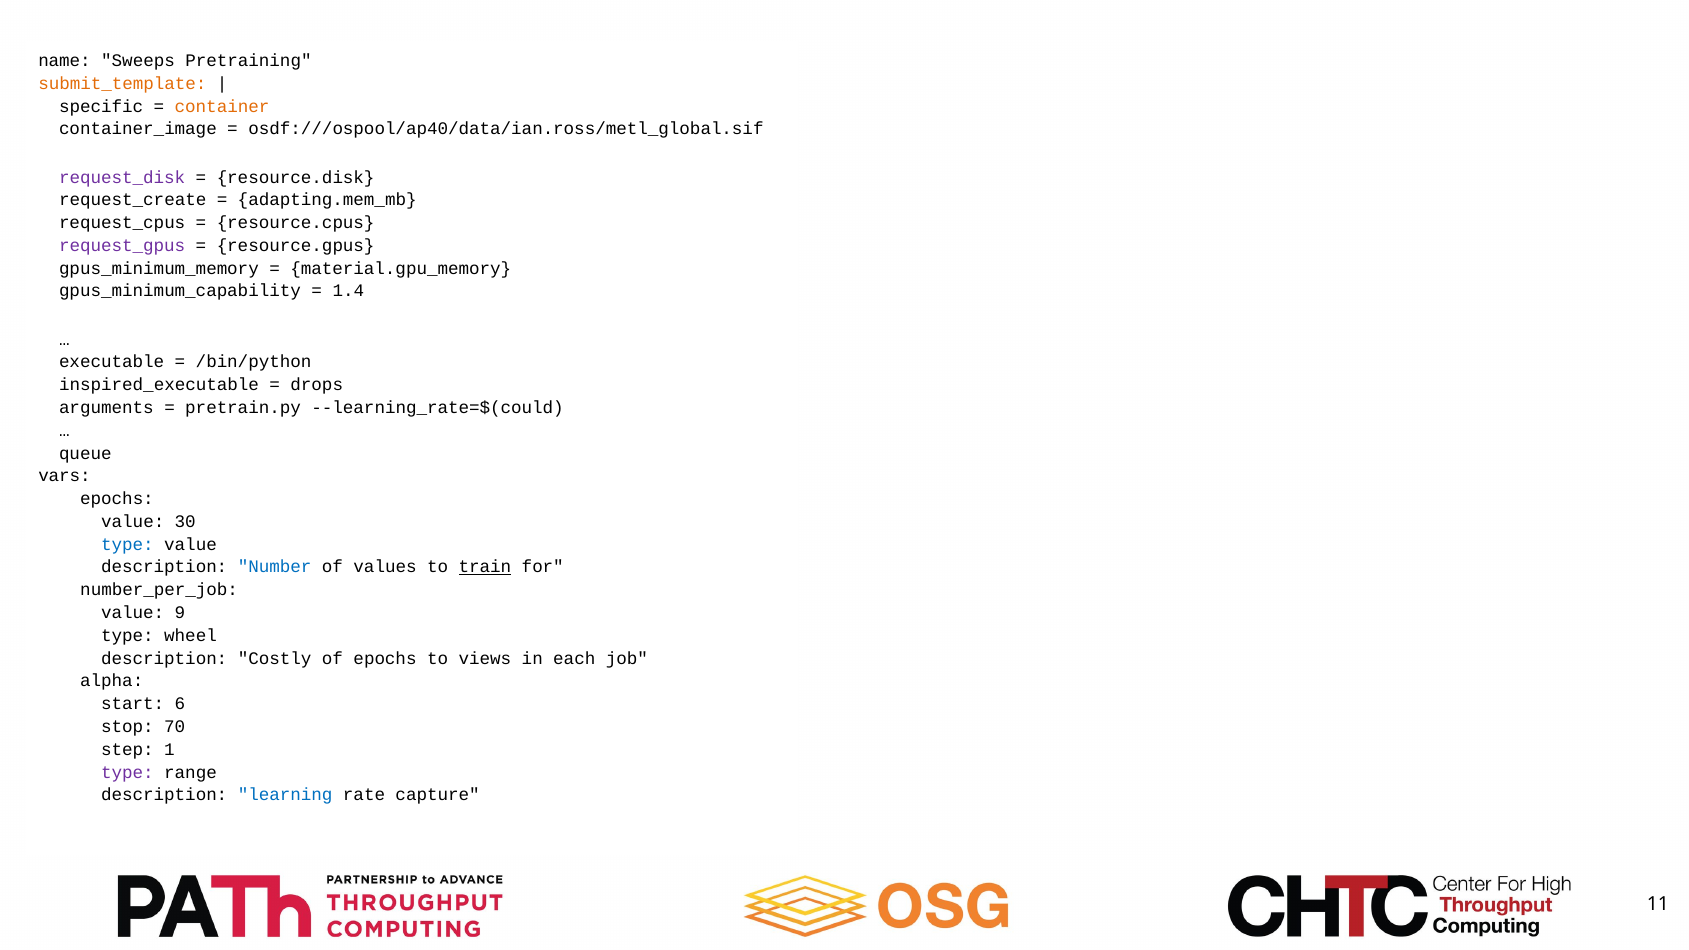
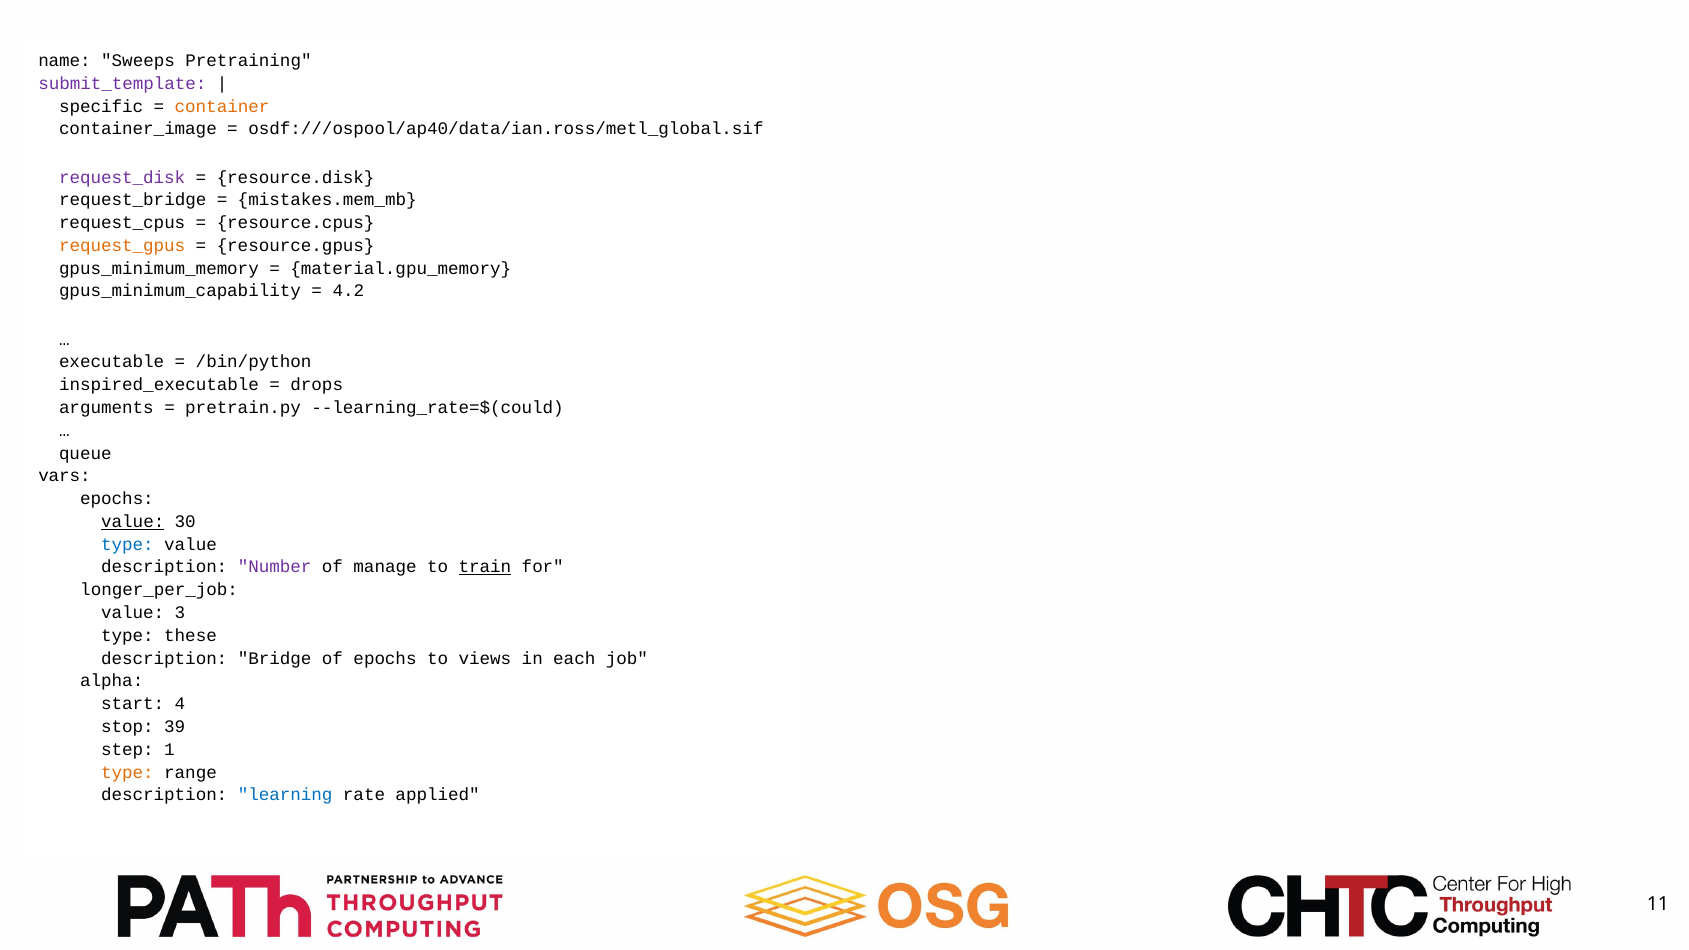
submit_template colour: orange -> purple
request_create: request_create -> request_bridge
adapting.mem_mb: adapting.mem_mb -> mistakes.mem_mb
request_gpus colour: purple -> orange
1.4: 1.4 -> 4.2
value at (133, 522) underline: none -> present
Number colour: blue -> purple
values: values -> manage
number_per_job: number_per_job -> longer_per_job
9: 9 -> 3
wheel: wheel -> these
Costly: Costly -> Bridge
6: 6 -> 4
70: 70 -> 39
type at (127, 772) colour: purple -> orange
capture: capture -> applied
